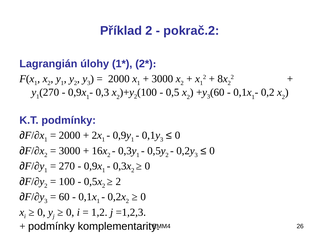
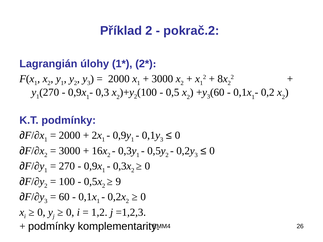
2 at (118, 182): 2 -> 9
